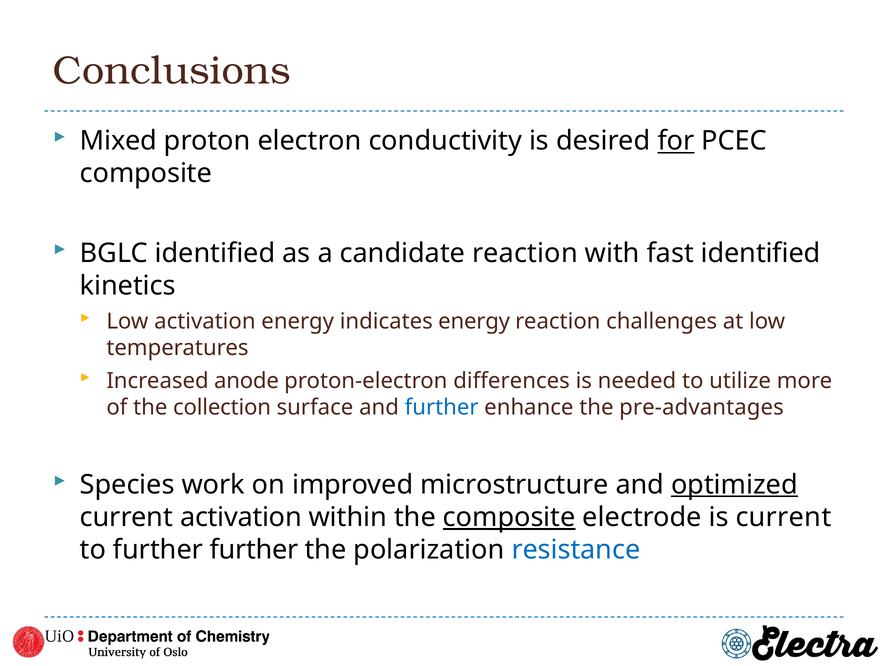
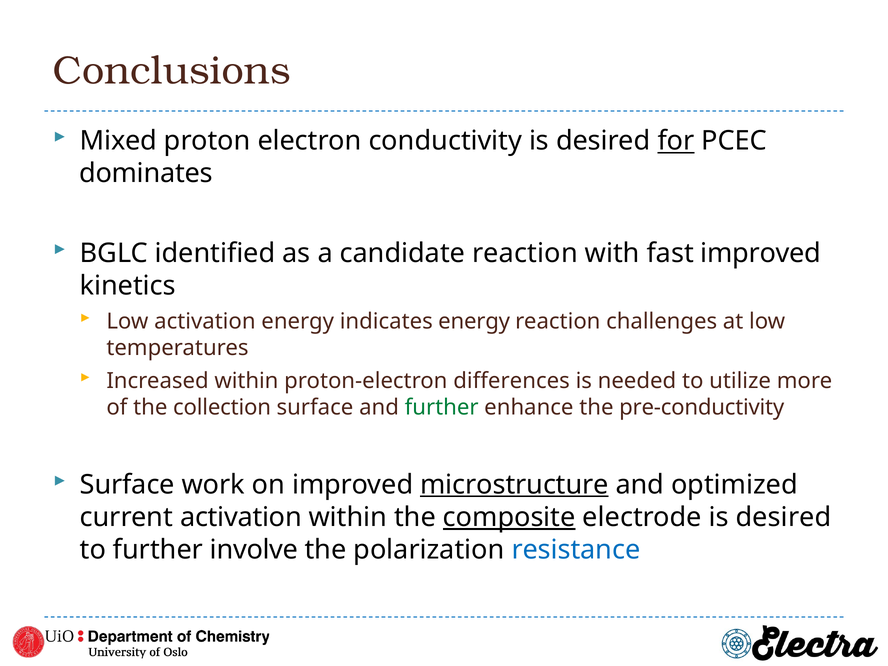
composite at (146, 174): composite -> dominates
fast identified: identified -> improved
Increased anode: anode -> within
further at (442, 407) colour: blue -> green
pre-advantages: pre-advantages -> pre-conductivity
Species at (127, 485): Species -> Surface
microstructure underline: none -> present
optimized underline: present -> none
electrode is current: current -> desired
further further: further -> involve
